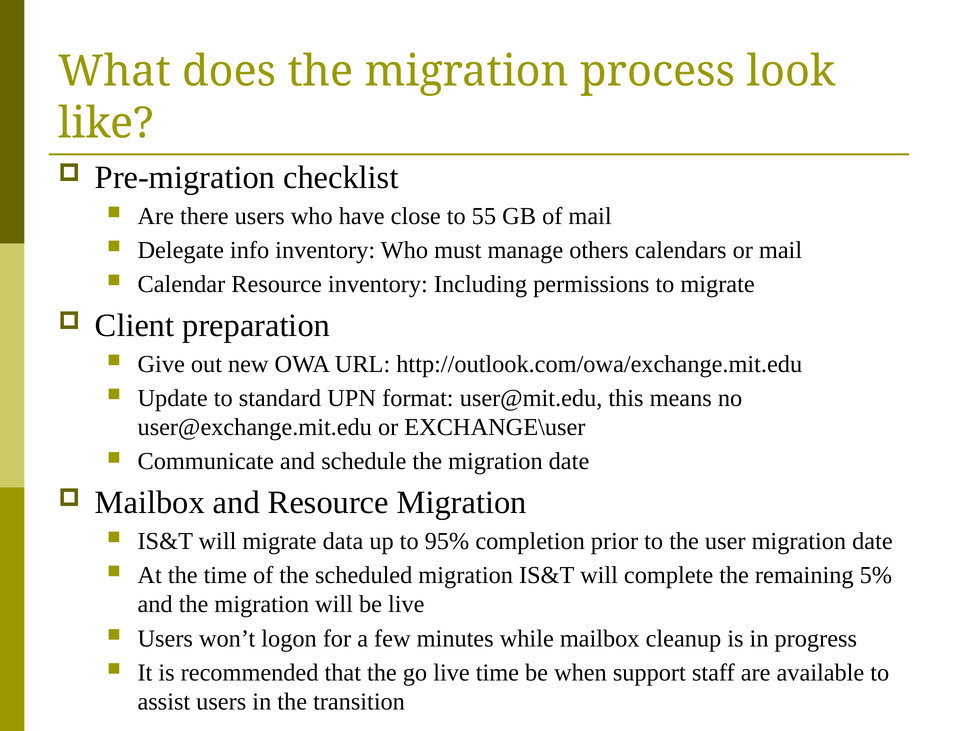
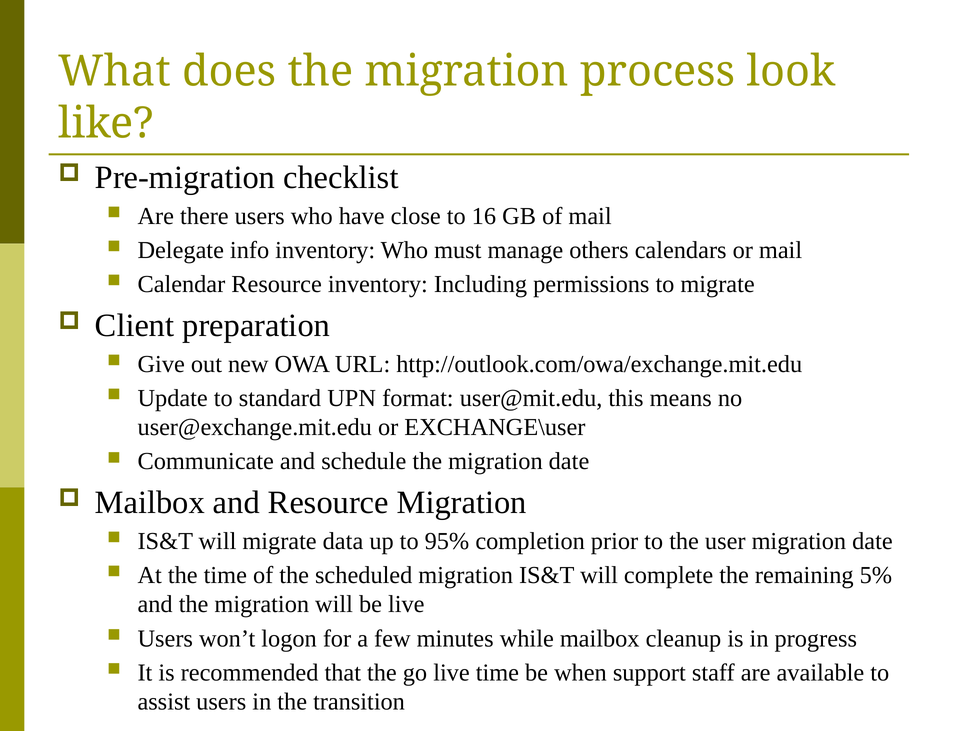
55: 55 -> 16
